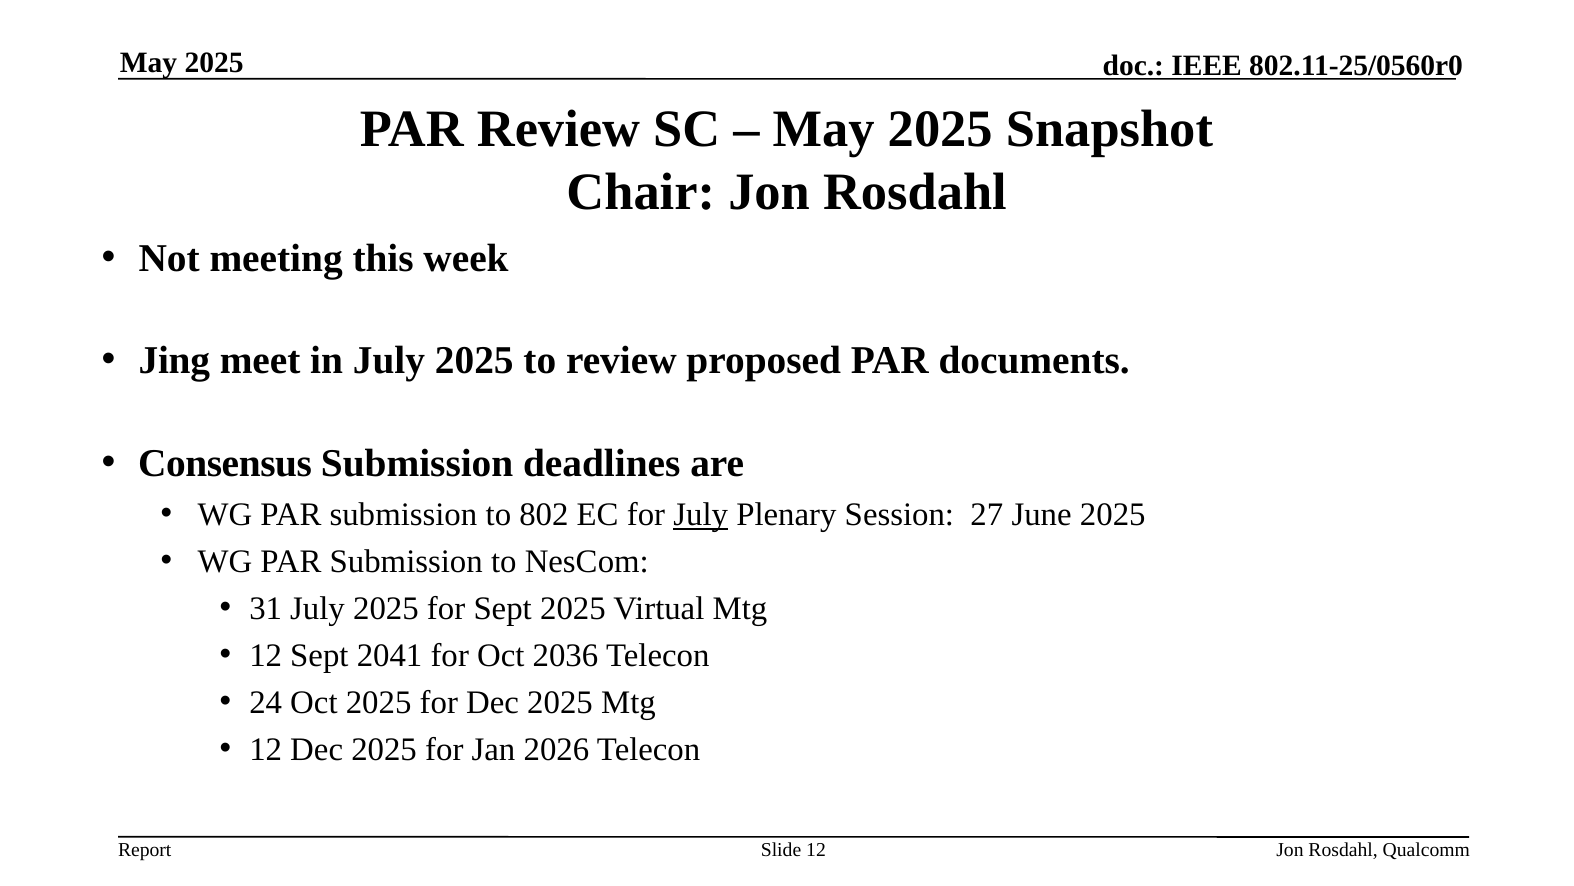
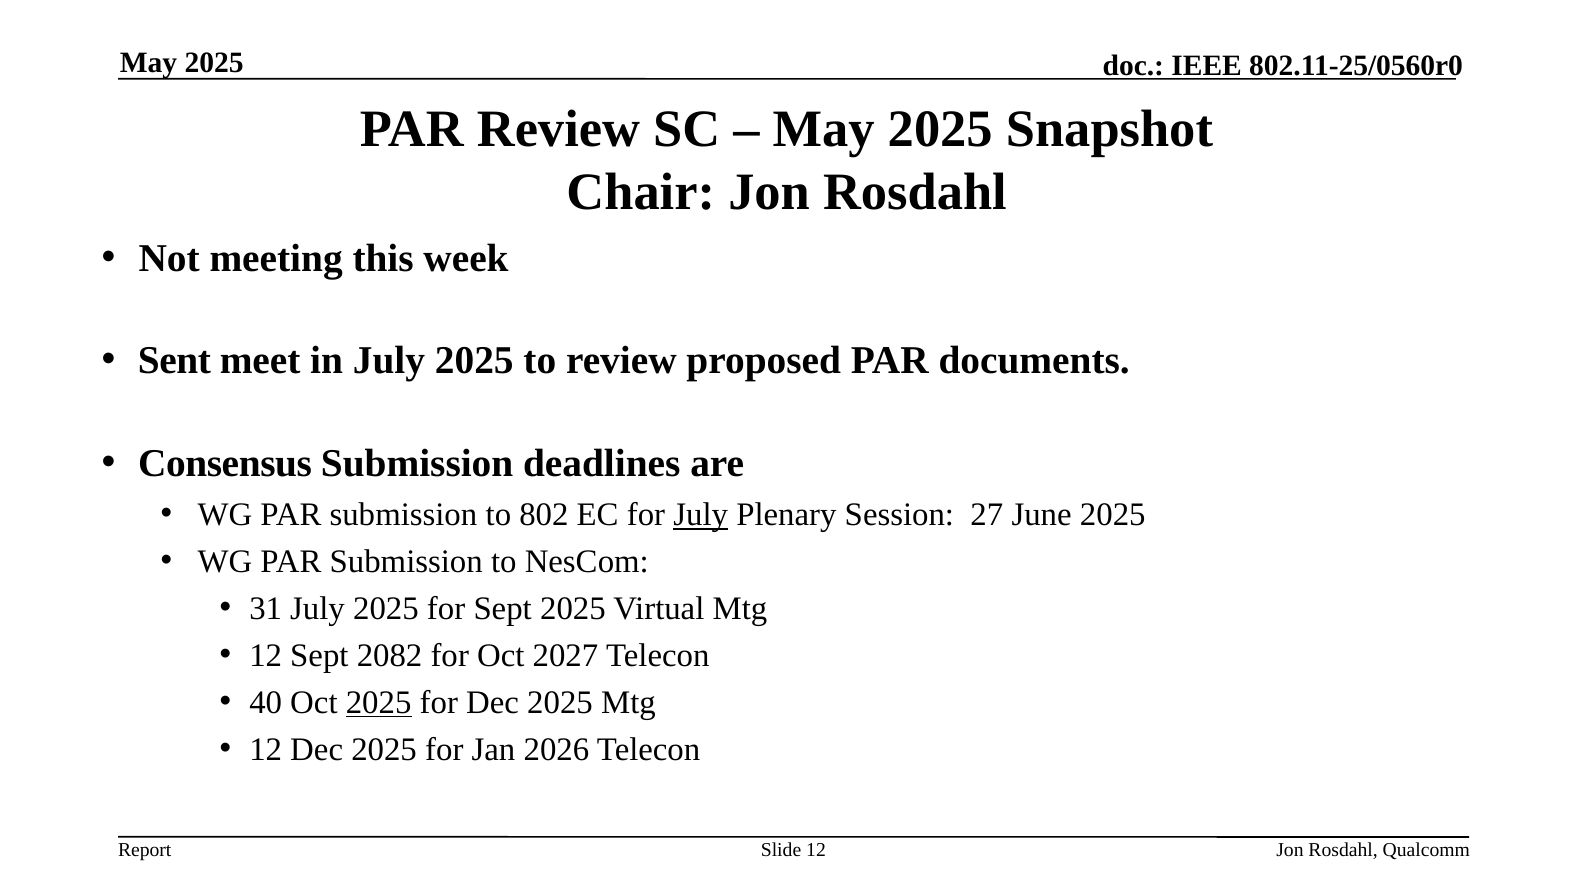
Jing: Jing -> Sent
2041: 2041 -> 2082
2036: 2036 -> 2027
24: 24 -> 40
2025 at (379, 702) underline: none -> present
